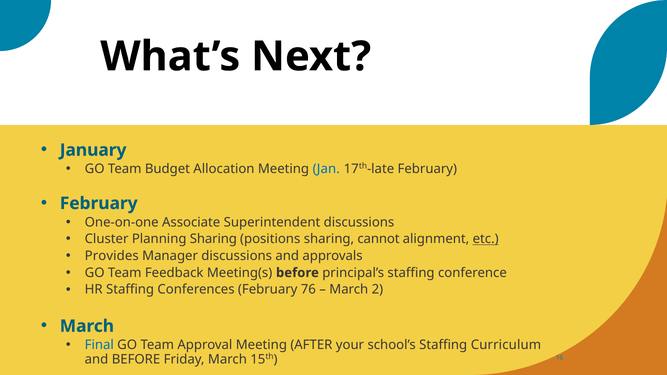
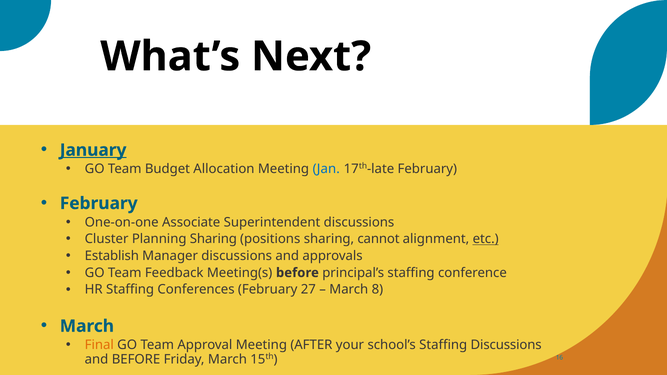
January underline: none -> present
Provides: Provides -> Establish
76: 76 -> 27
2: 2 -> 8
Final colour: blue -> orange
Staffing Curriculum: Curriculum -> Discussions
